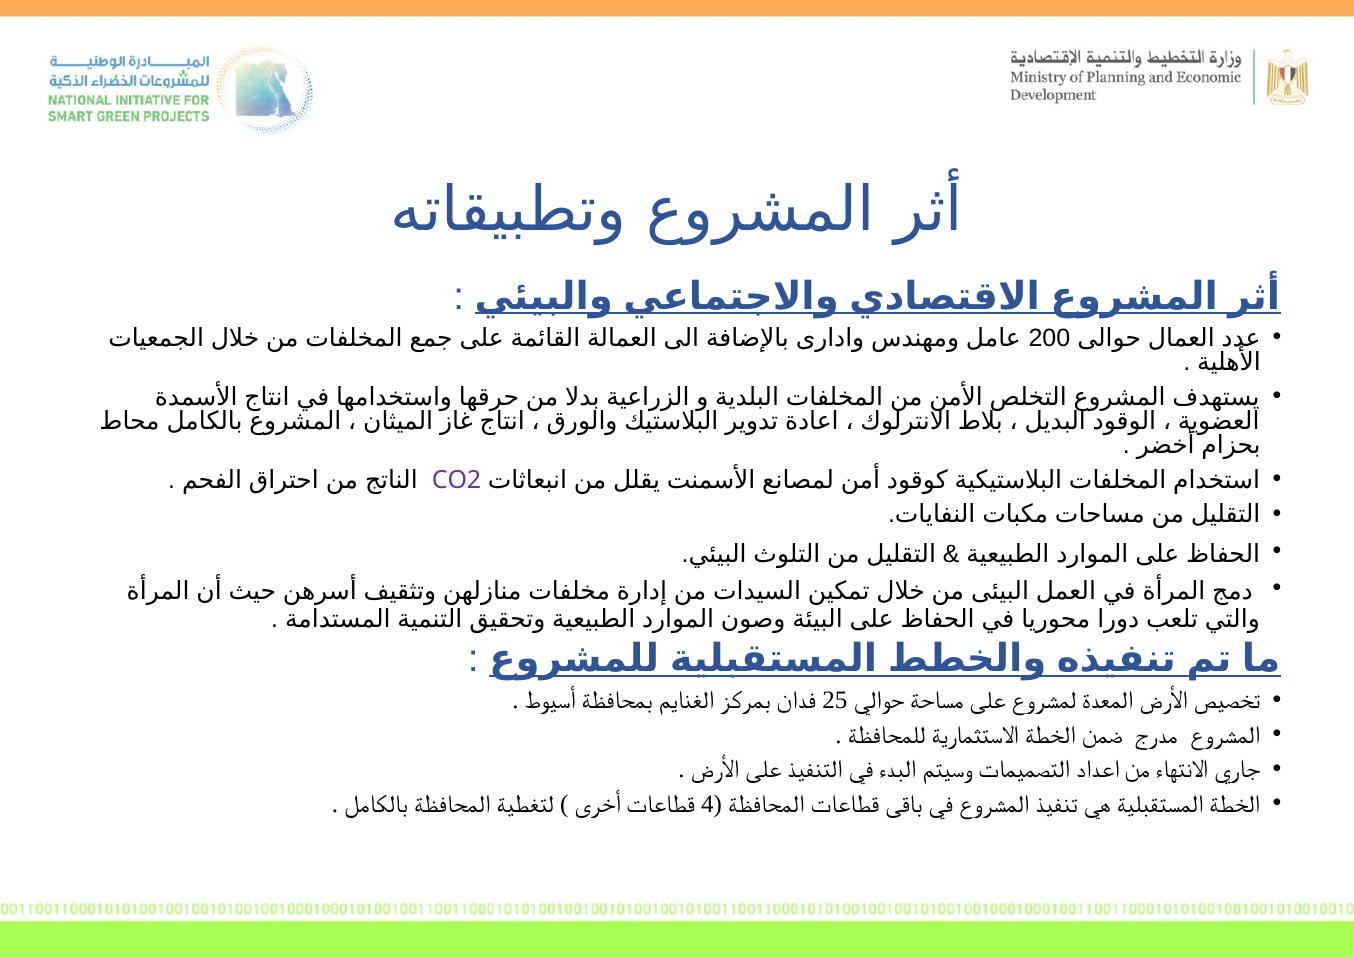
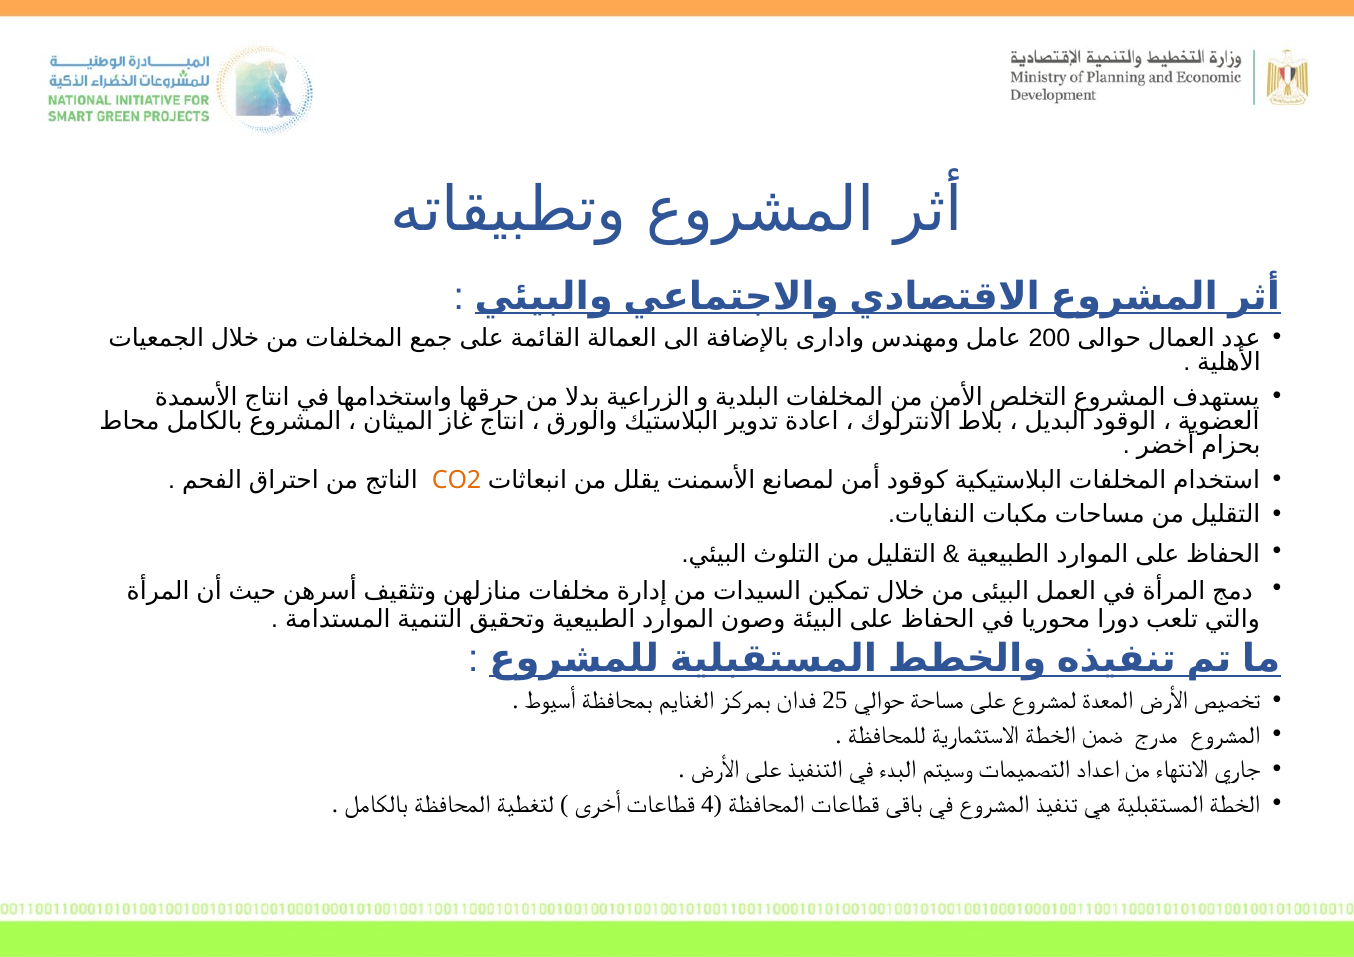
CO2 colour: purple -> orange
